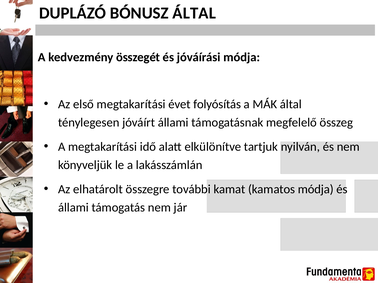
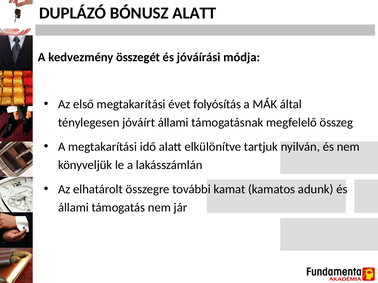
BÓNUSZ ÁLTAL: ÁLTAL -> ALATT
kamatos módja: módja -> adunk
